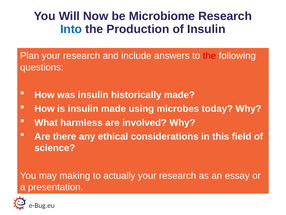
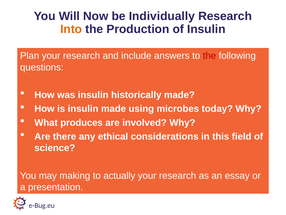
Microbiome: Microbiome -> Individually
Into colour: blue -> orange
harmless: harmless -> produces
